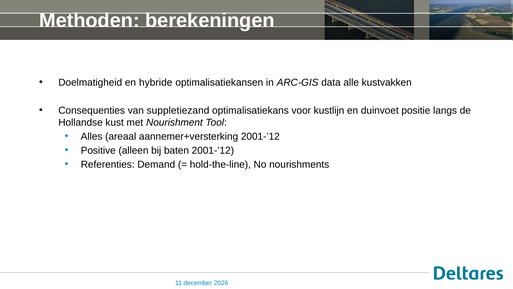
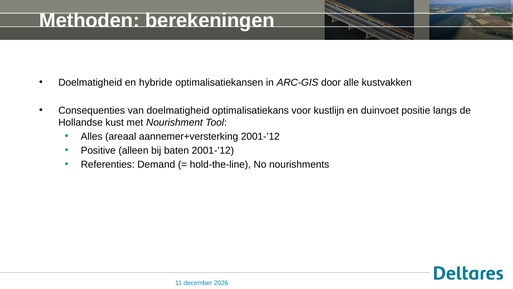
data: data -> door
van suppletiezand: suppletiezand -> doelmatigheid
